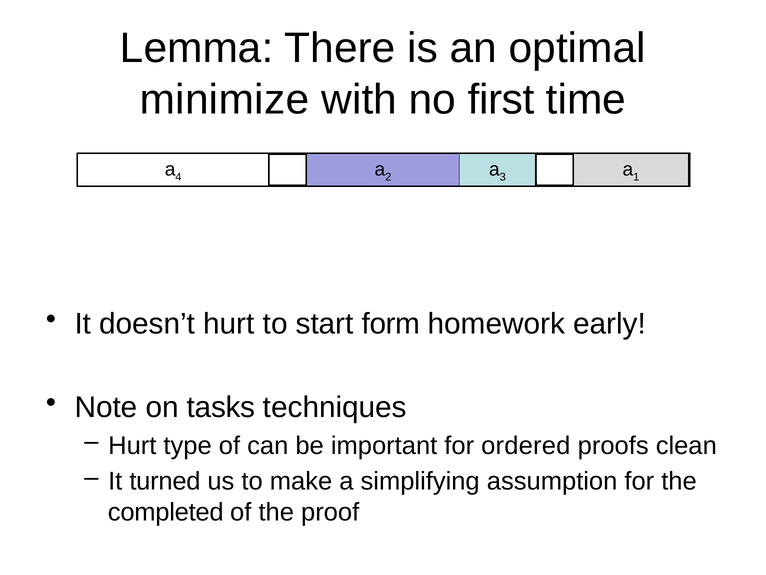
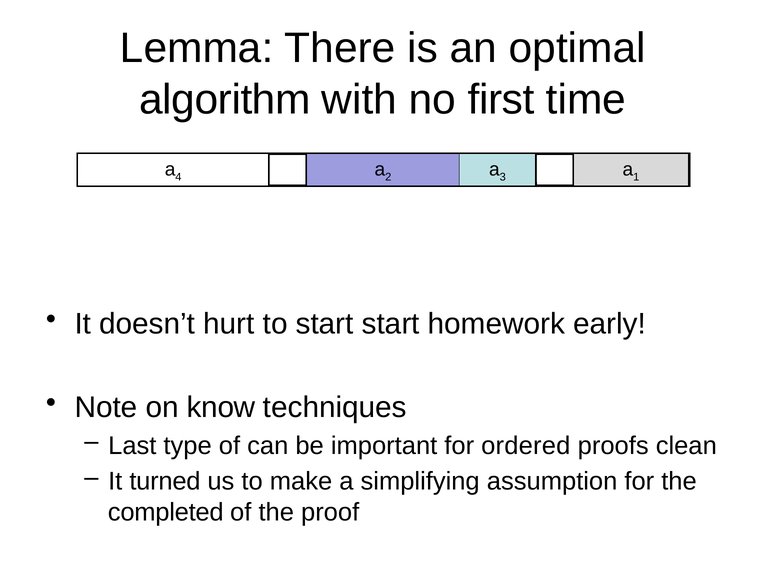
minimize: minimize -> algorithm
start form: form -> start
tasks: tasks -> know
Hurt at (132, 445): Hurt -> Last
